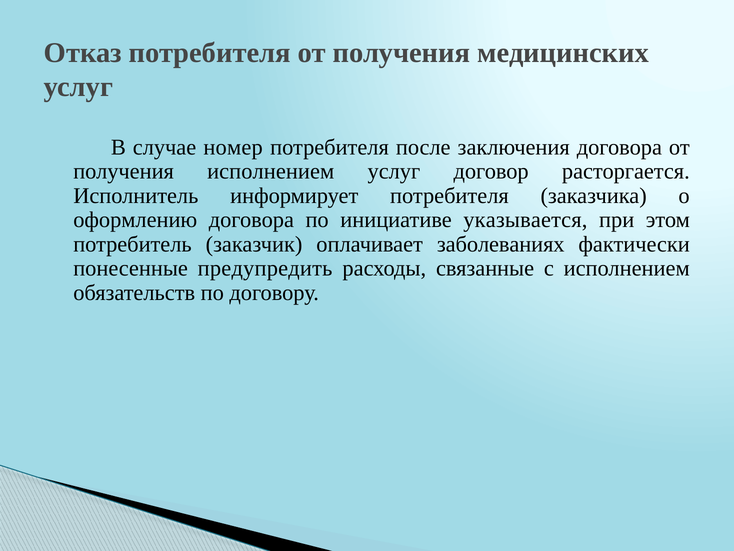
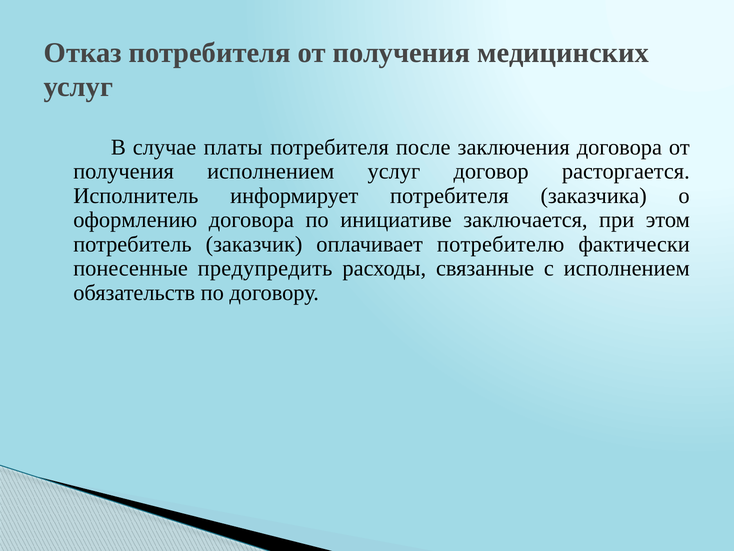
номер: номер -> платы
указывается: указывается -> заключается
заболеваниях: заболеваниях -> потребителю
